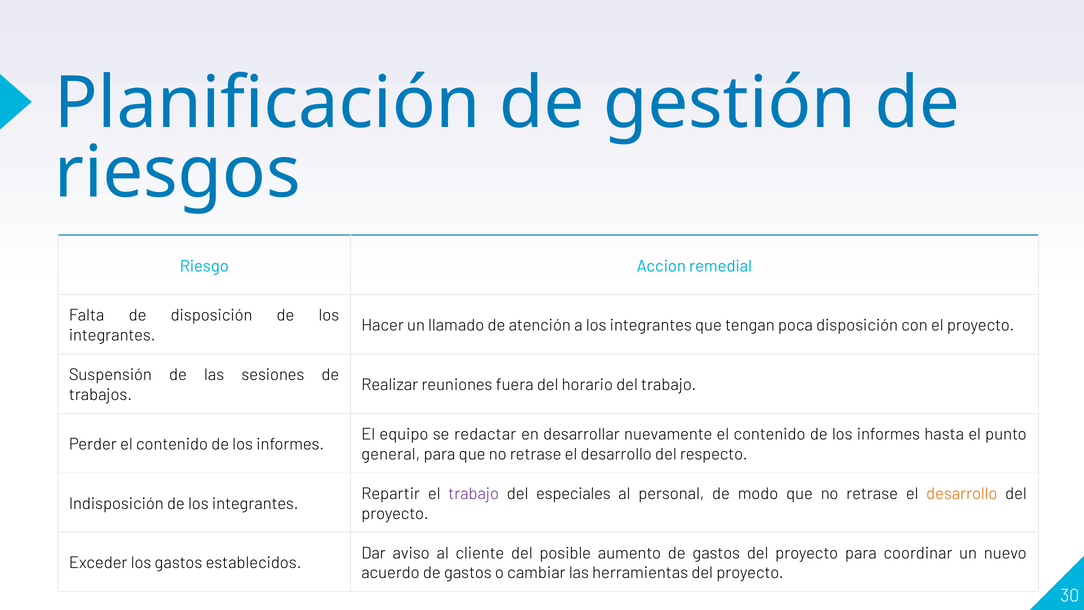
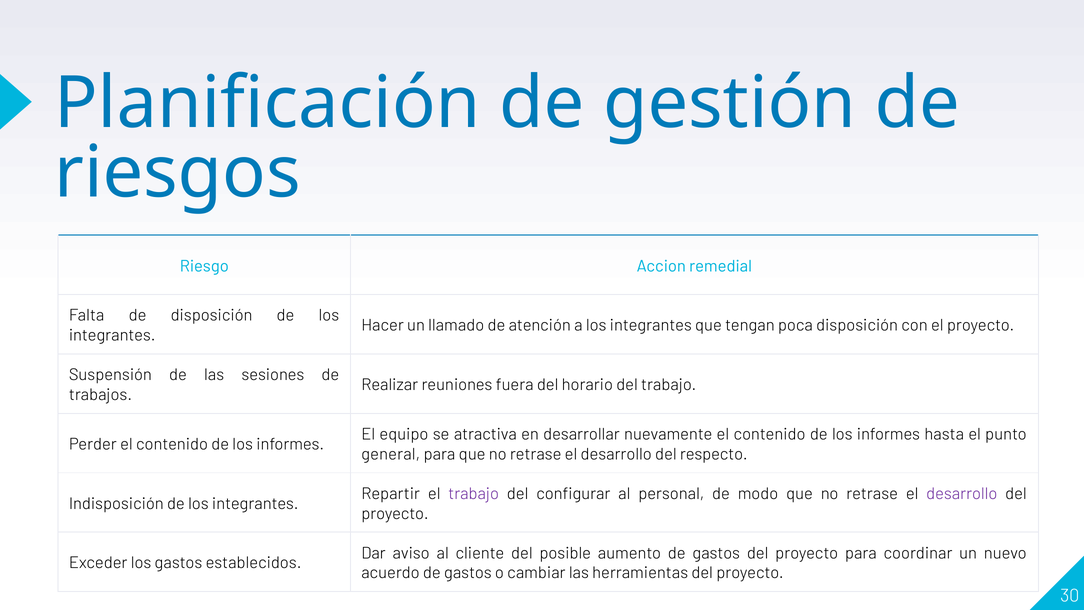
redactar: redactar -> atractiva
especiales: especiales -> configurar
desarrollo at (962, 493) colour: orange -> purple
